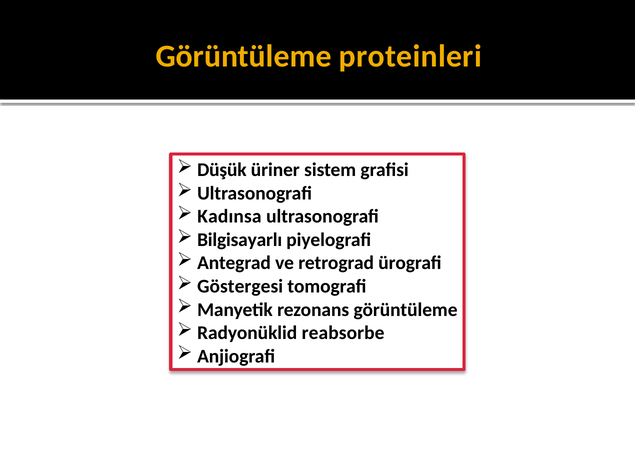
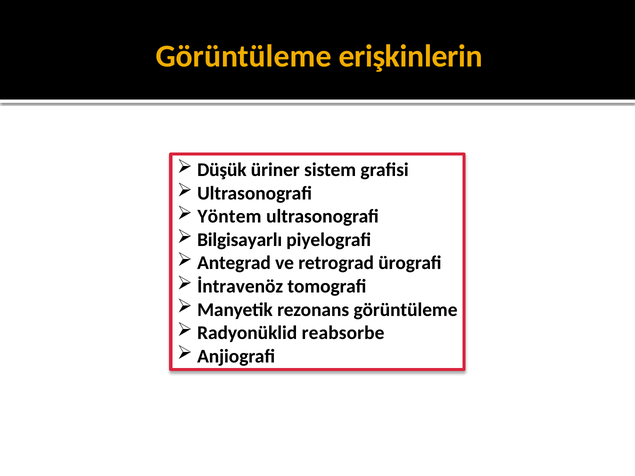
proteinleri: proteinleri -> erişkinlerin
Kadınsa: Kadınsa -> Yöntem
Göstergesi: Göstergesi -> İntravenöz
